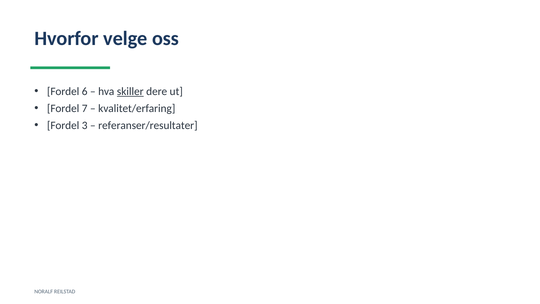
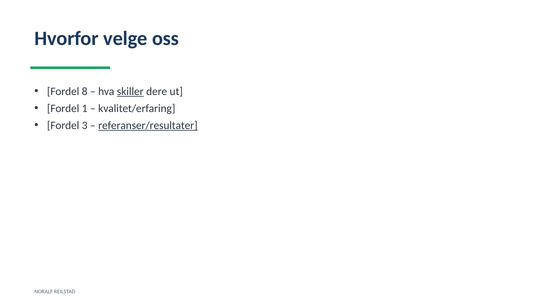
6: 6 -> 8
7: 7 -> 1
referanser/resultater underline: none -> present
